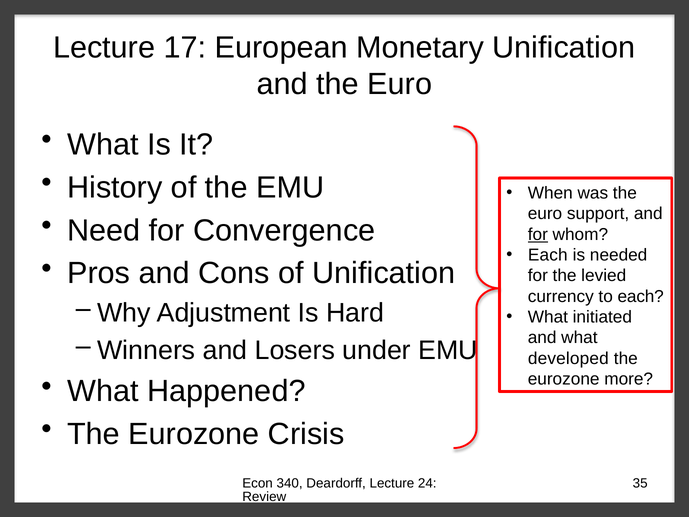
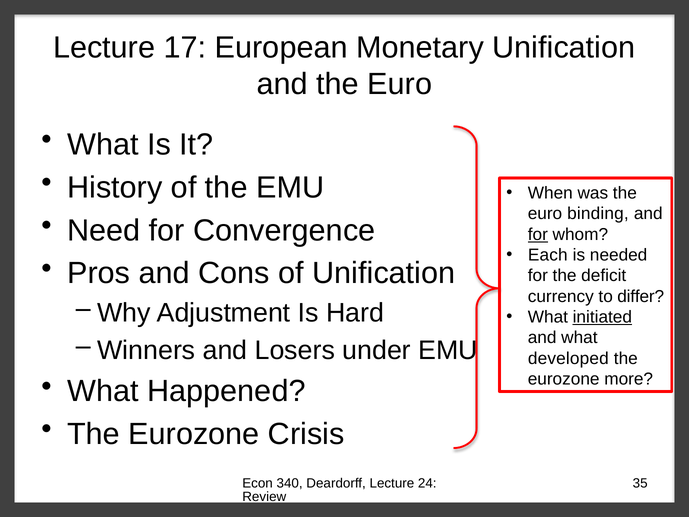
support: support -> binding
levied: levied -> deficit
to each: each -> differ
initiated underline: none -> present
